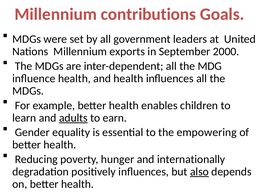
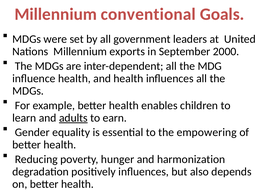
contributions: contributions -> conventional
internationally: internationally -> harmonization
also underline: present -> none
